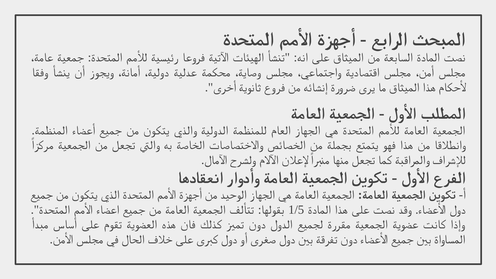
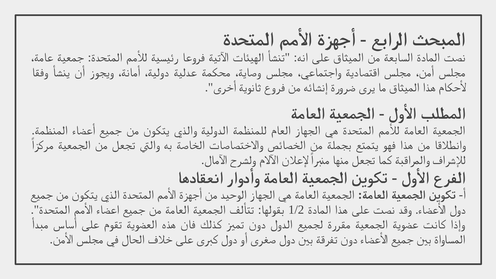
1/5: 1/5 -> 1/2
